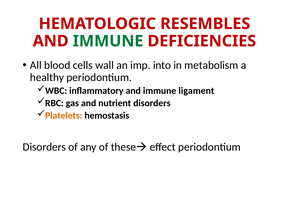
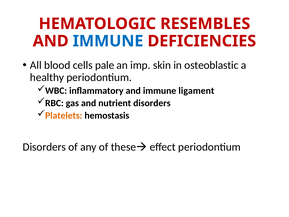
IMMUNE at (108, 41) colour: green -> blue
wall: wall -> pale
into: into -> skin
metabolism: metabolism -> osteoblastic
